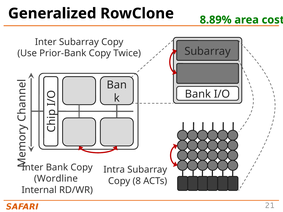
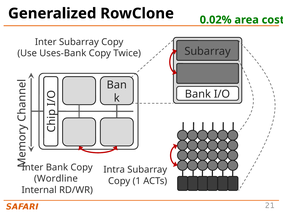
8.89%: 8.89% -> 0.02%
Prior-Bank: Prior-Bank -> Uses-Bank
8: 8 -> 1
